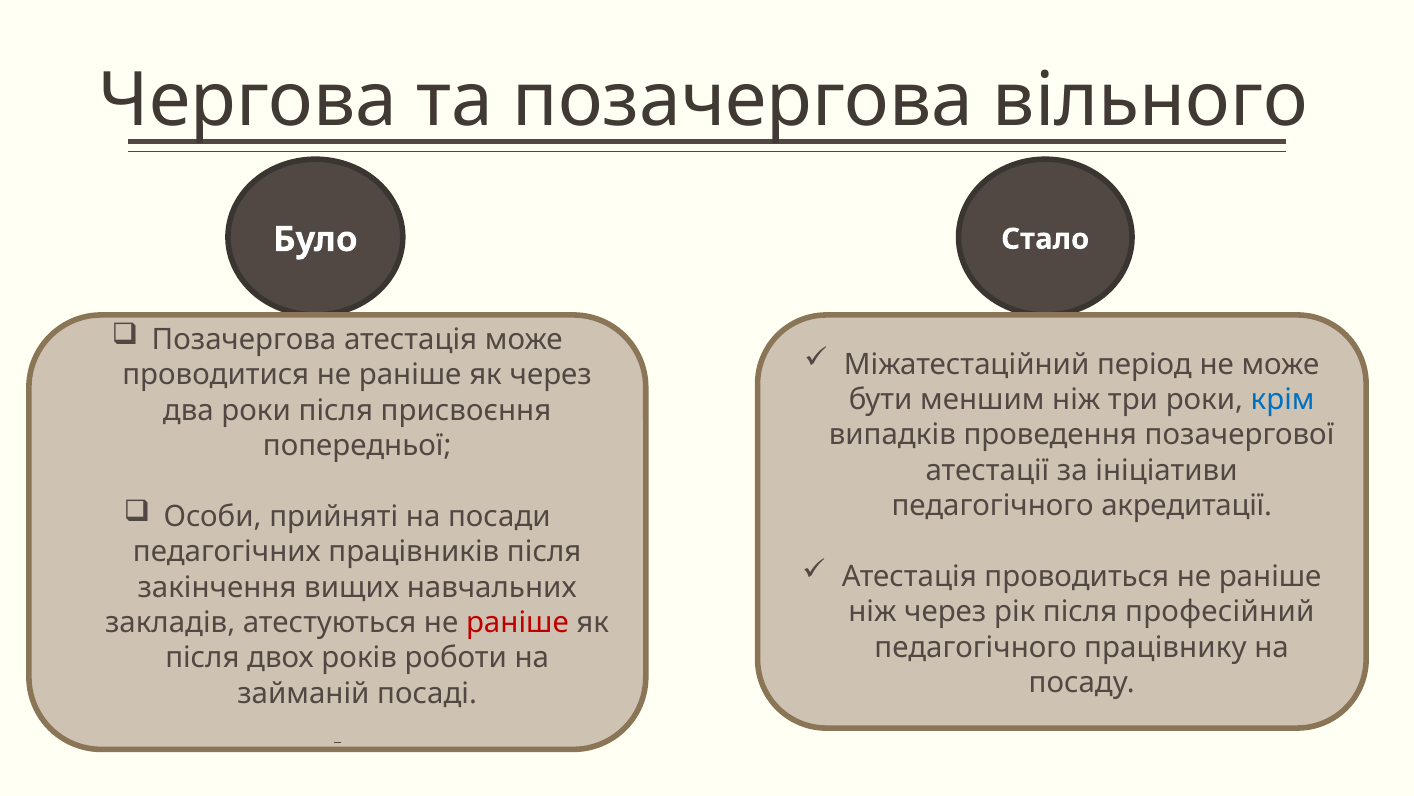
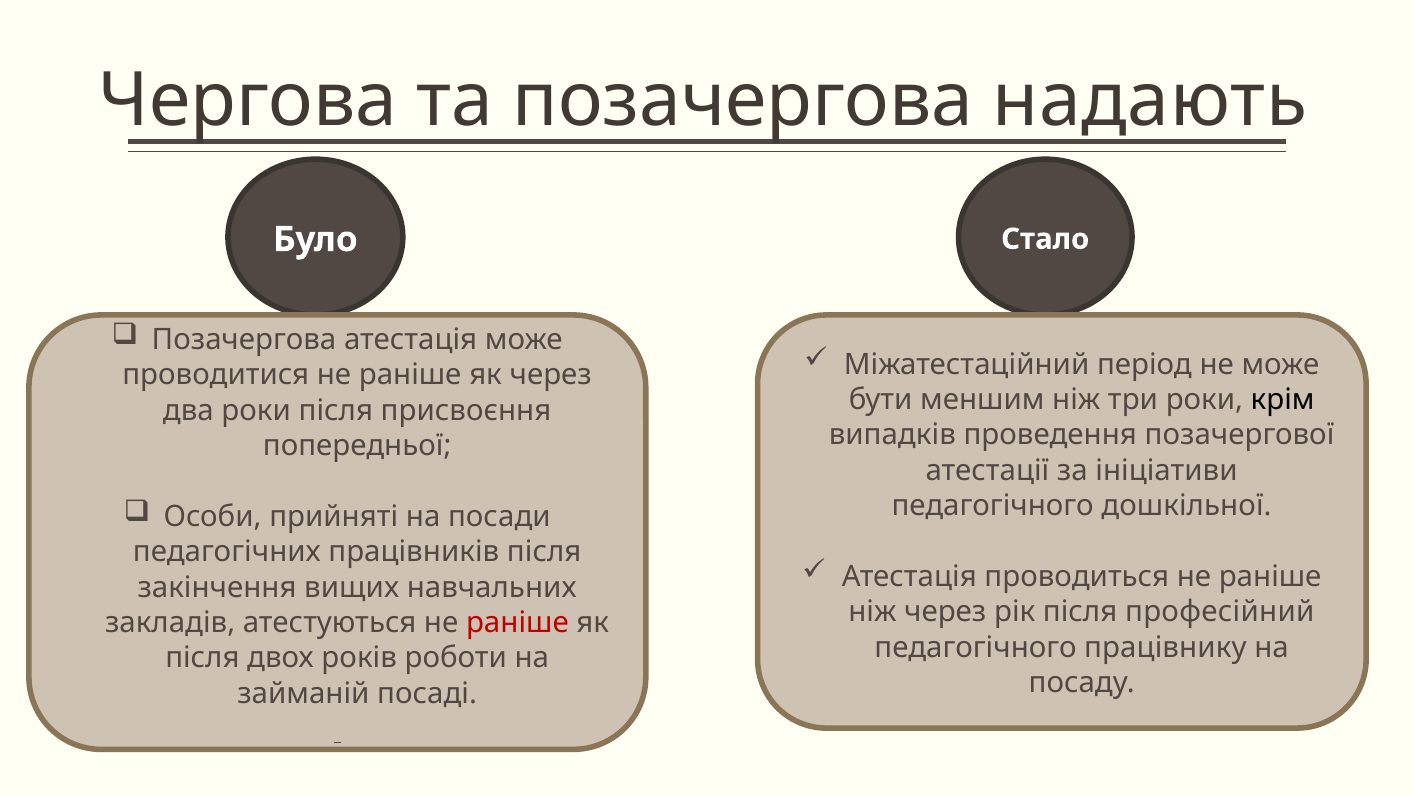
вільного: вільного -> надають
крім colour: blue -> black
акредитації: акредитації -> дошкільної
